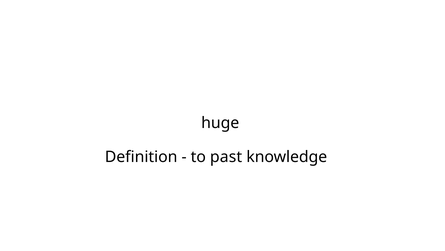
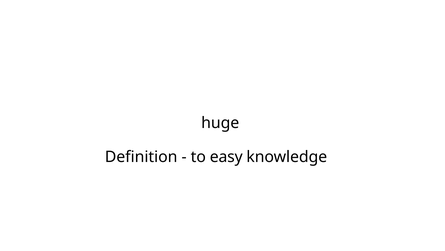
past: past -> easy
